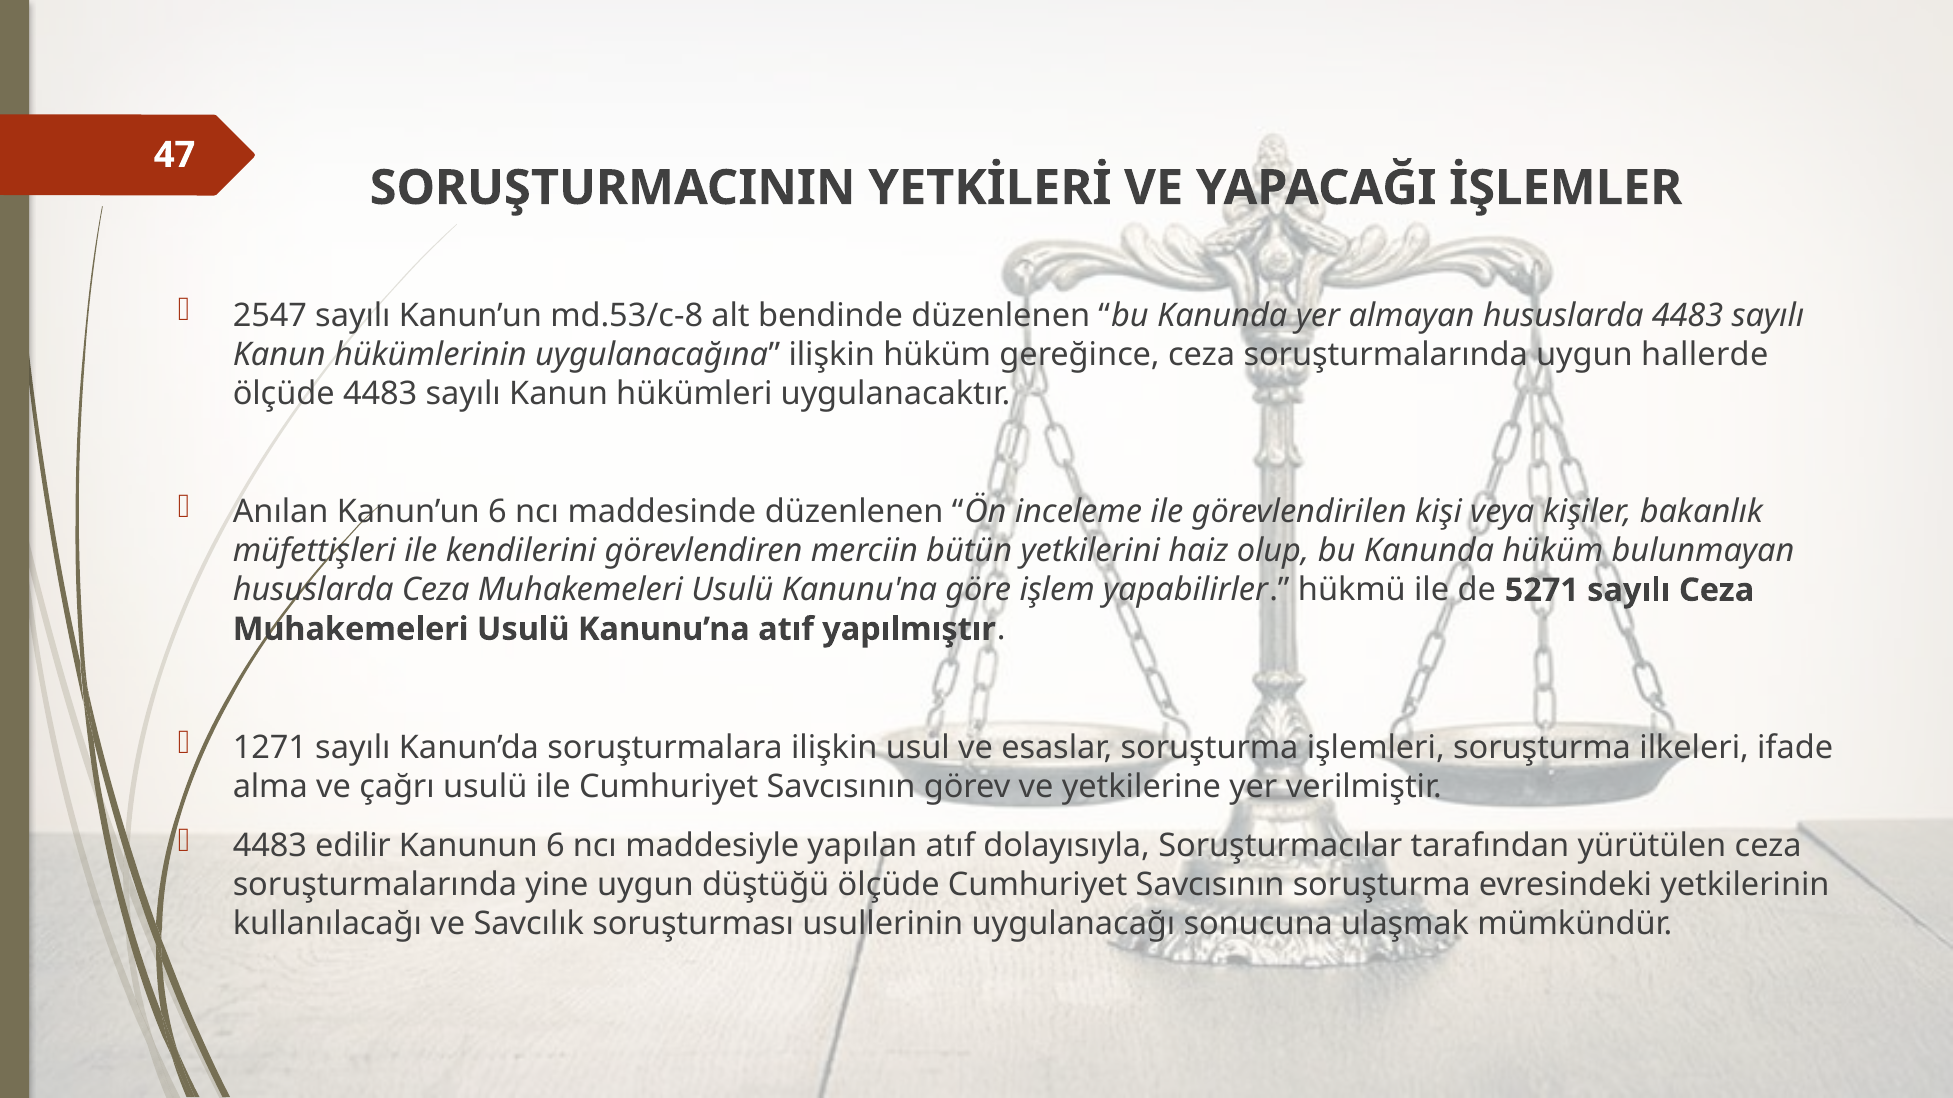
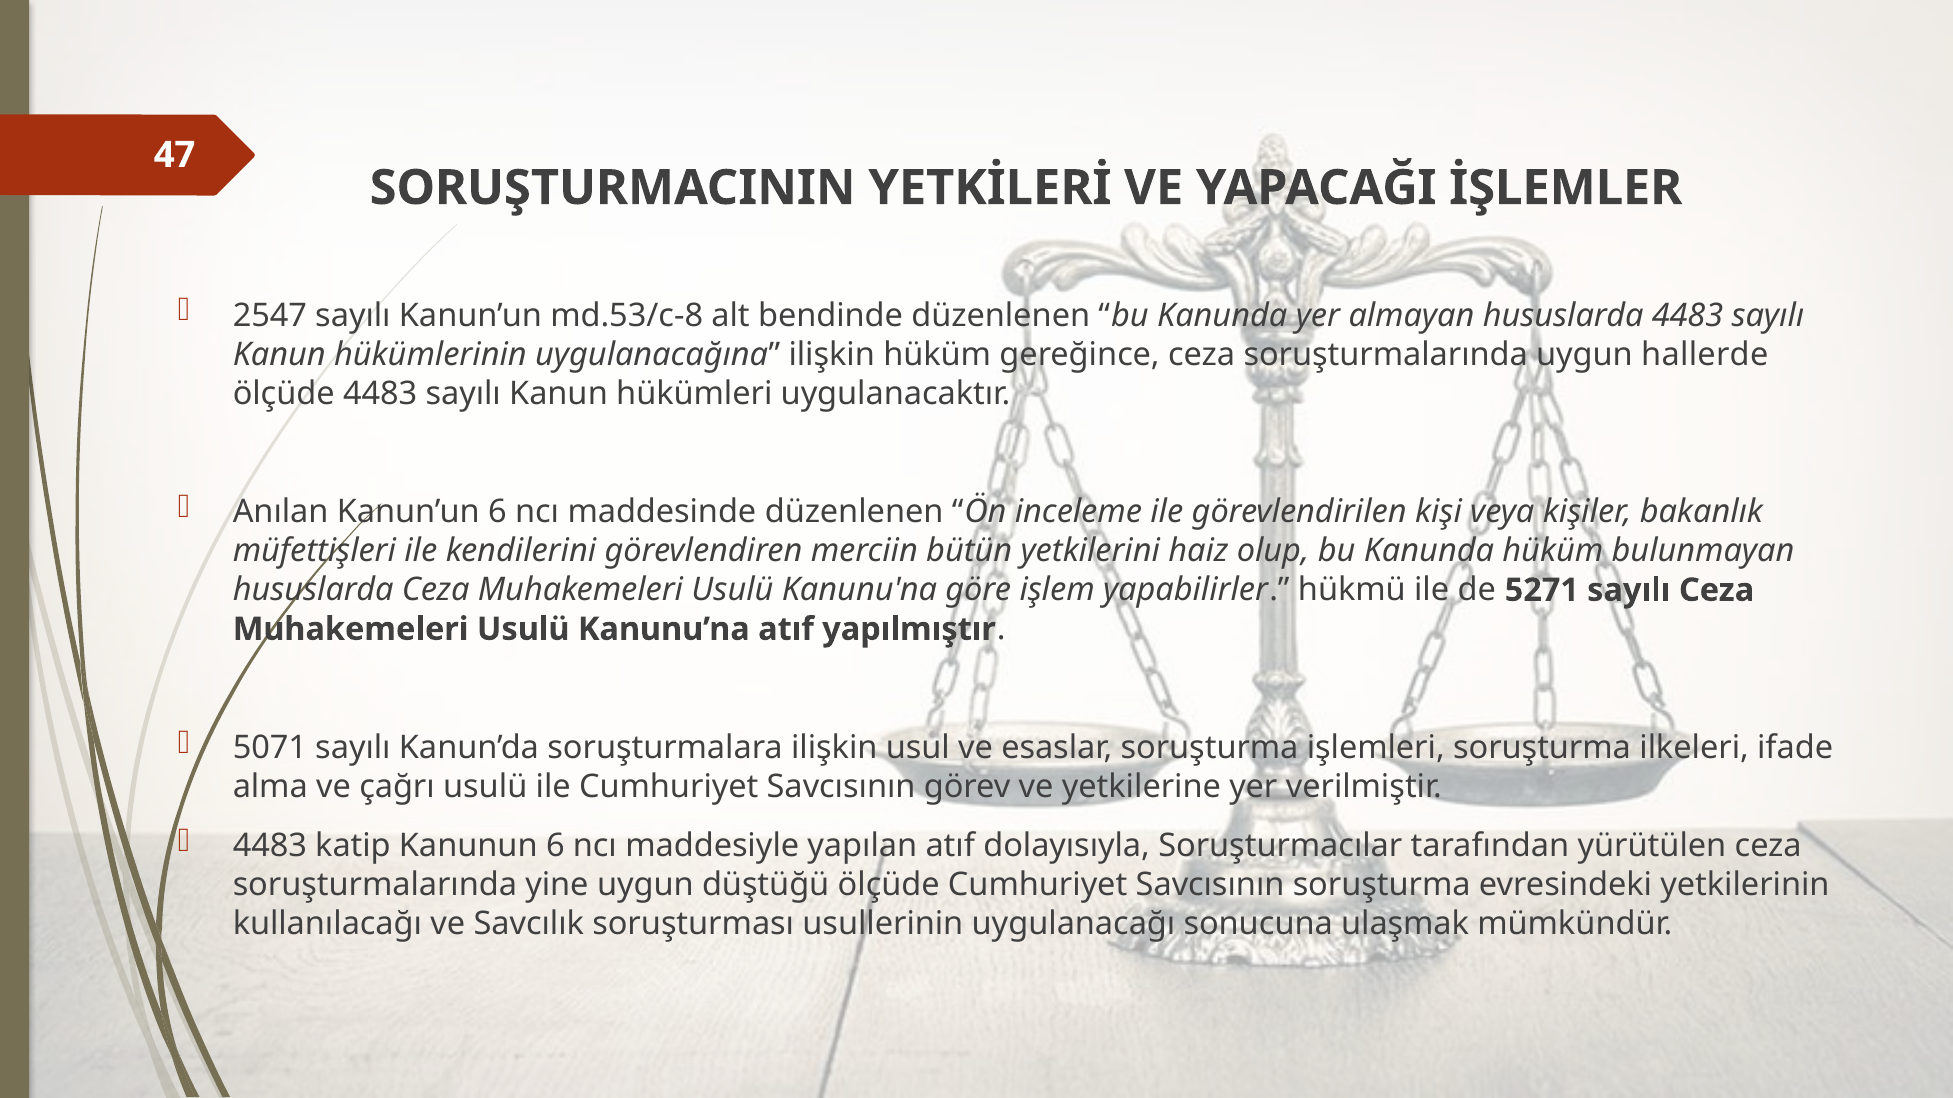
1271: 1271 -> 5071
edilir: edilir -> katip
